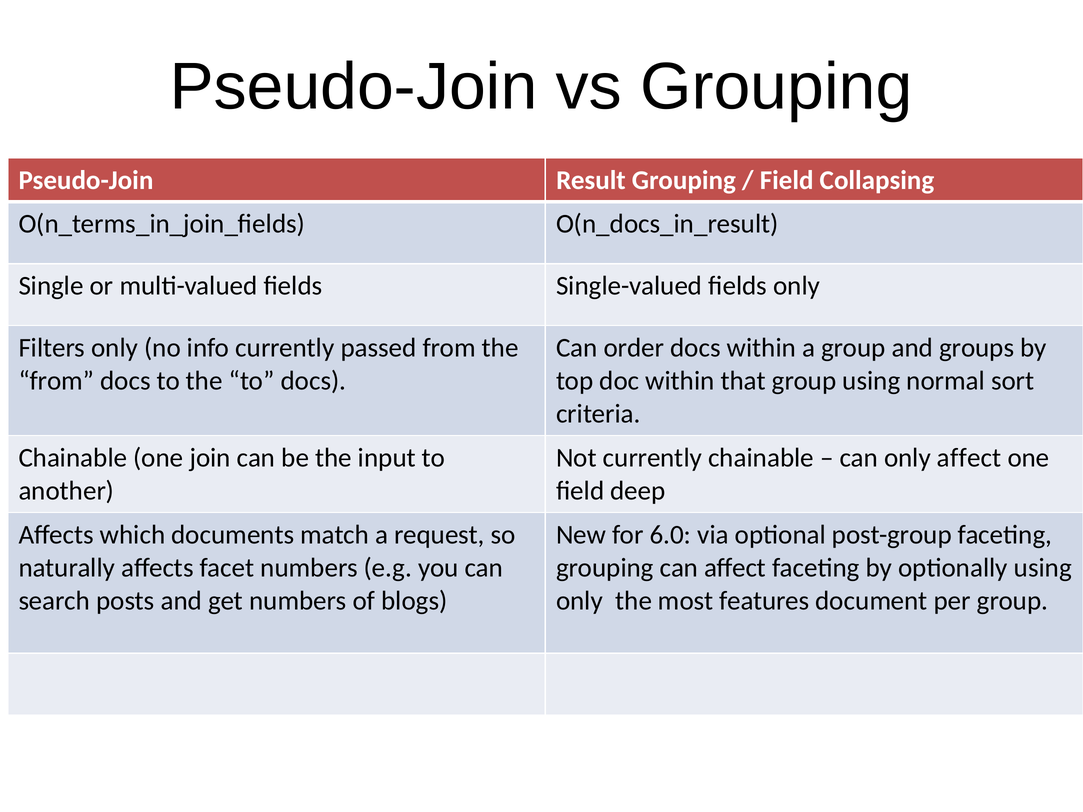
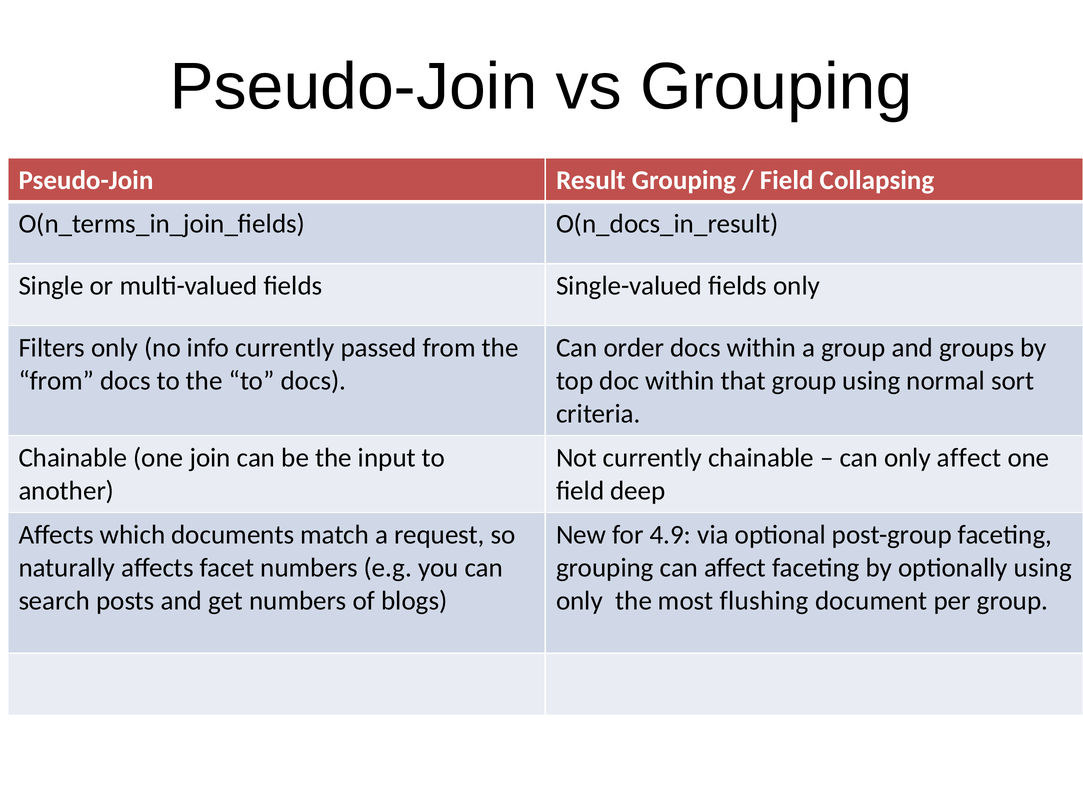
6.0: 6.0 -> 4.9
features: features -> flushing
